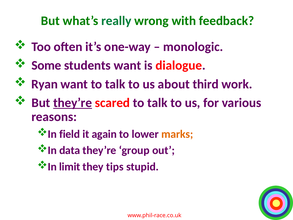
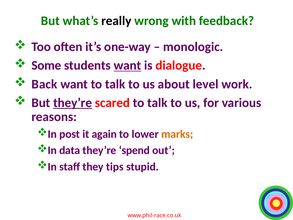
really colour: green -> black
want at (127, 65) underline: none -> present
Ryan: Ryan -> Back
third: third -> level
field: field -> post
group: group -> spend
limit: limit -> staff
